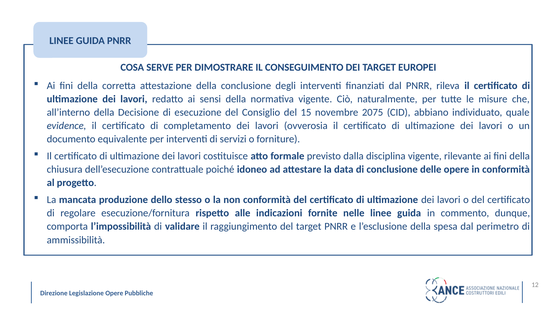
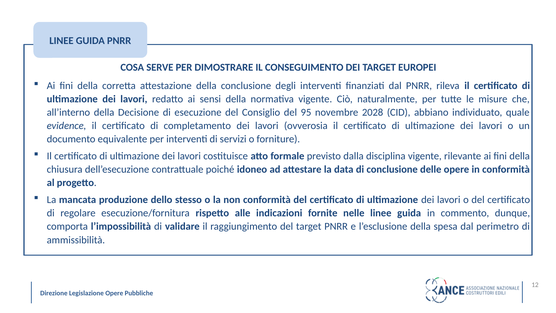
15: 15 -> 95
2075: 2075 -> 2028
